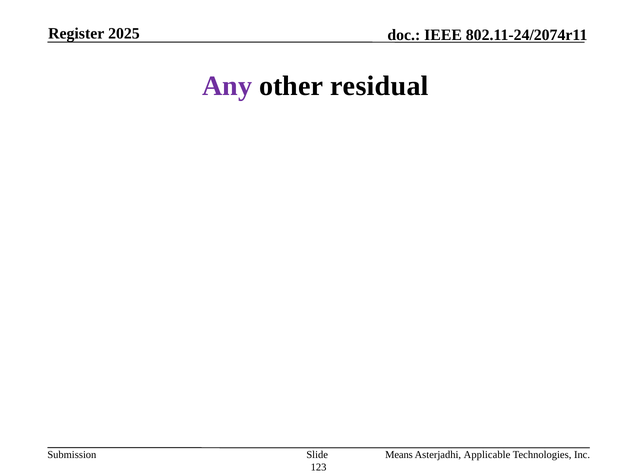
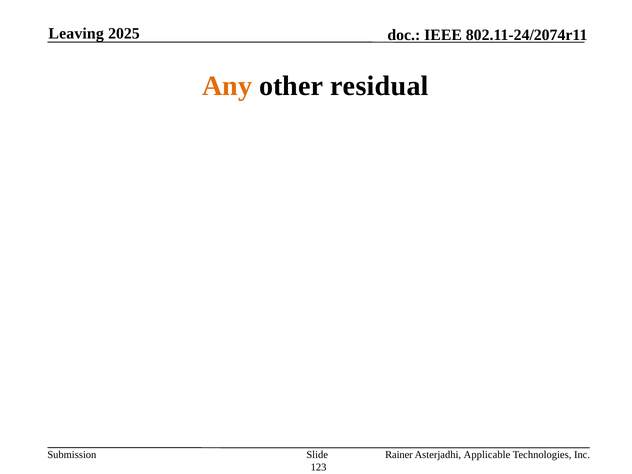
Register: Register -> Leaving
Any colour: purple -> orange
Means: Means -> Rainer
